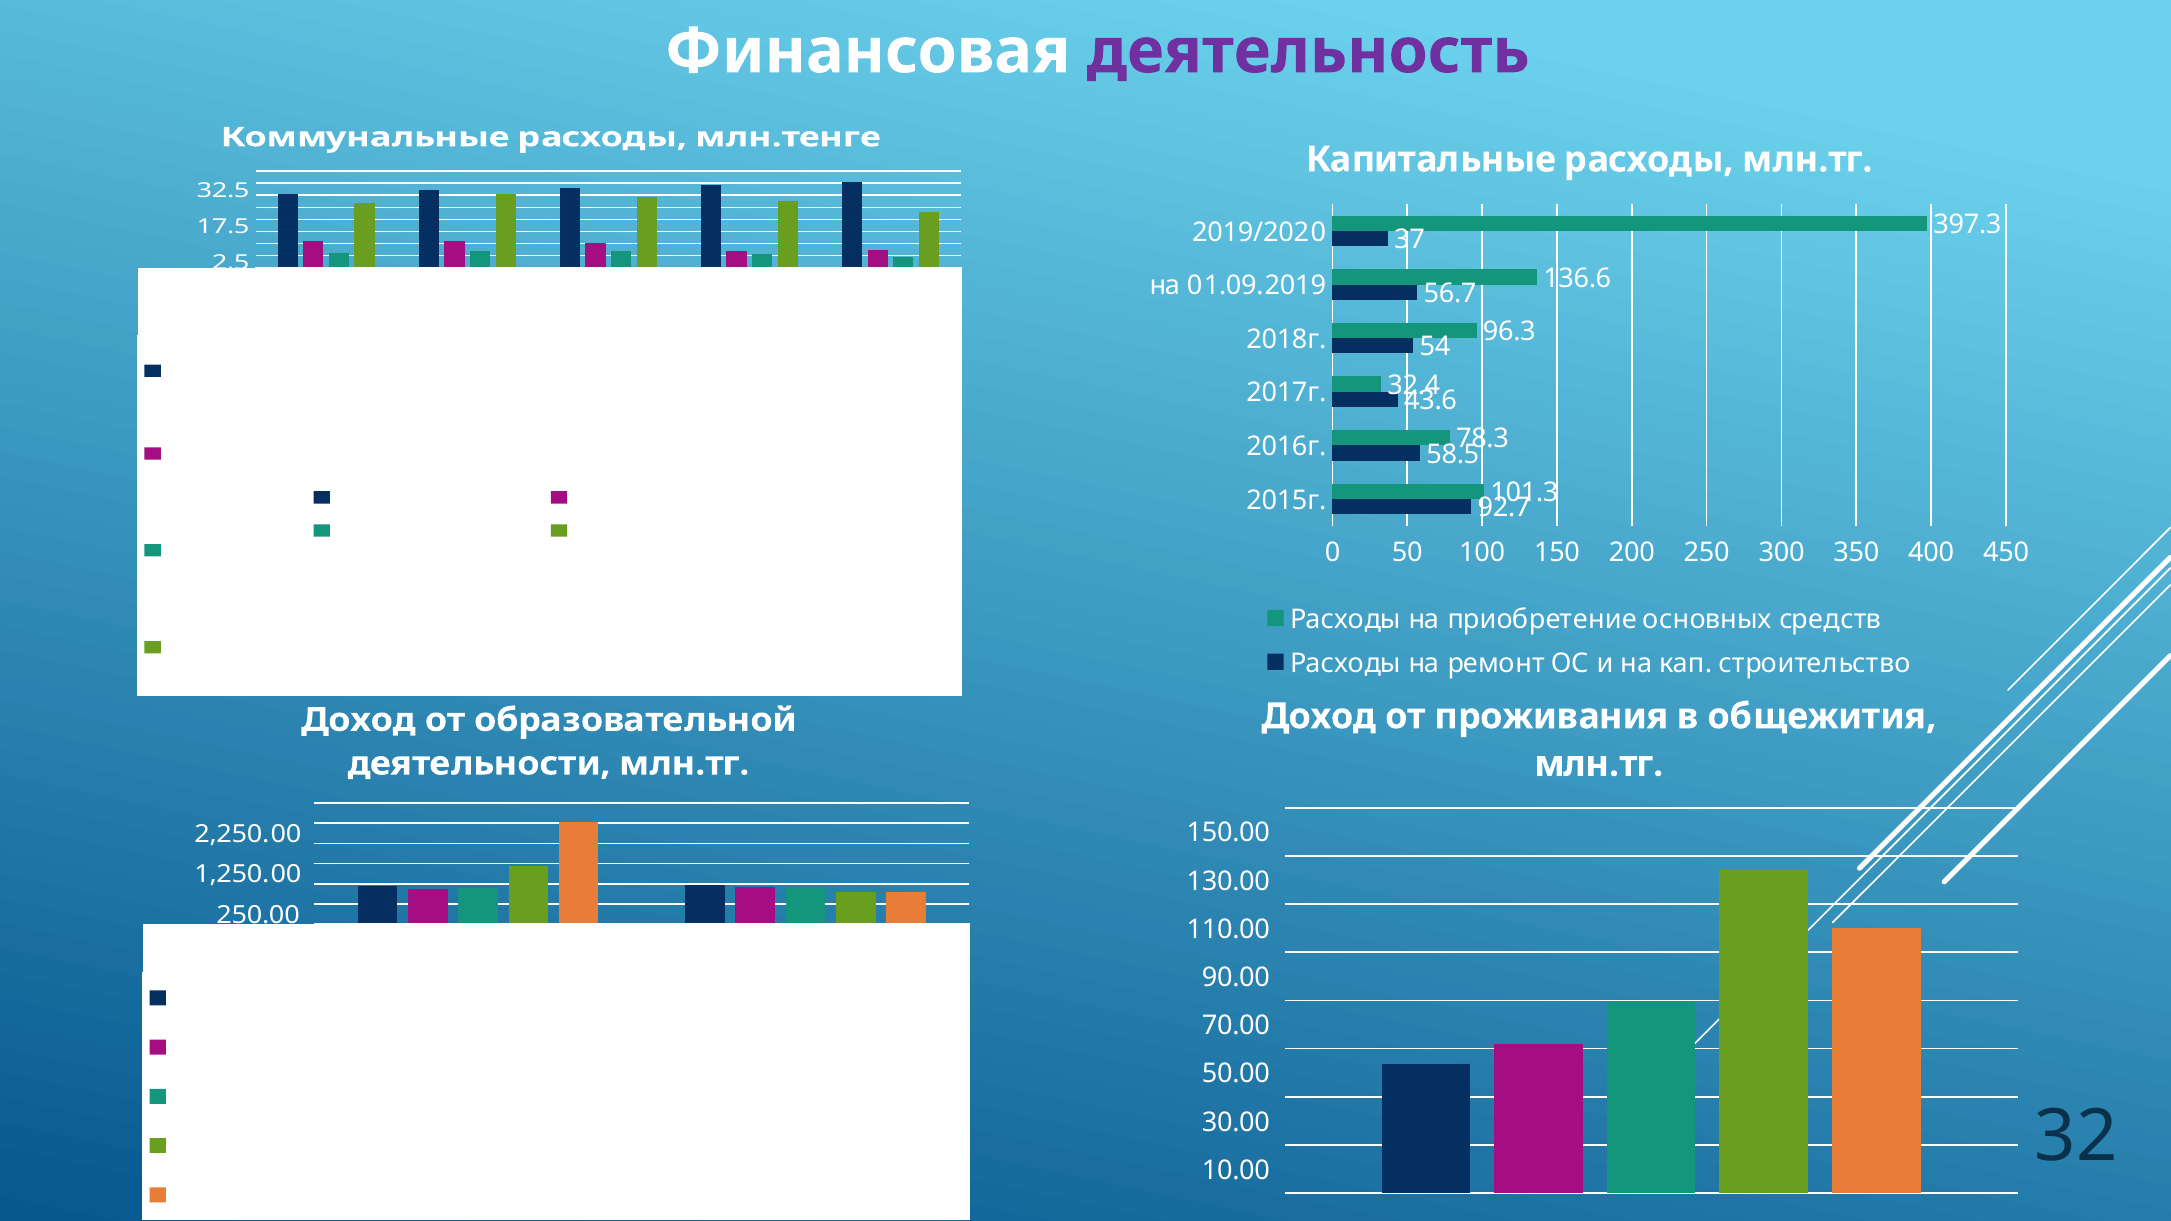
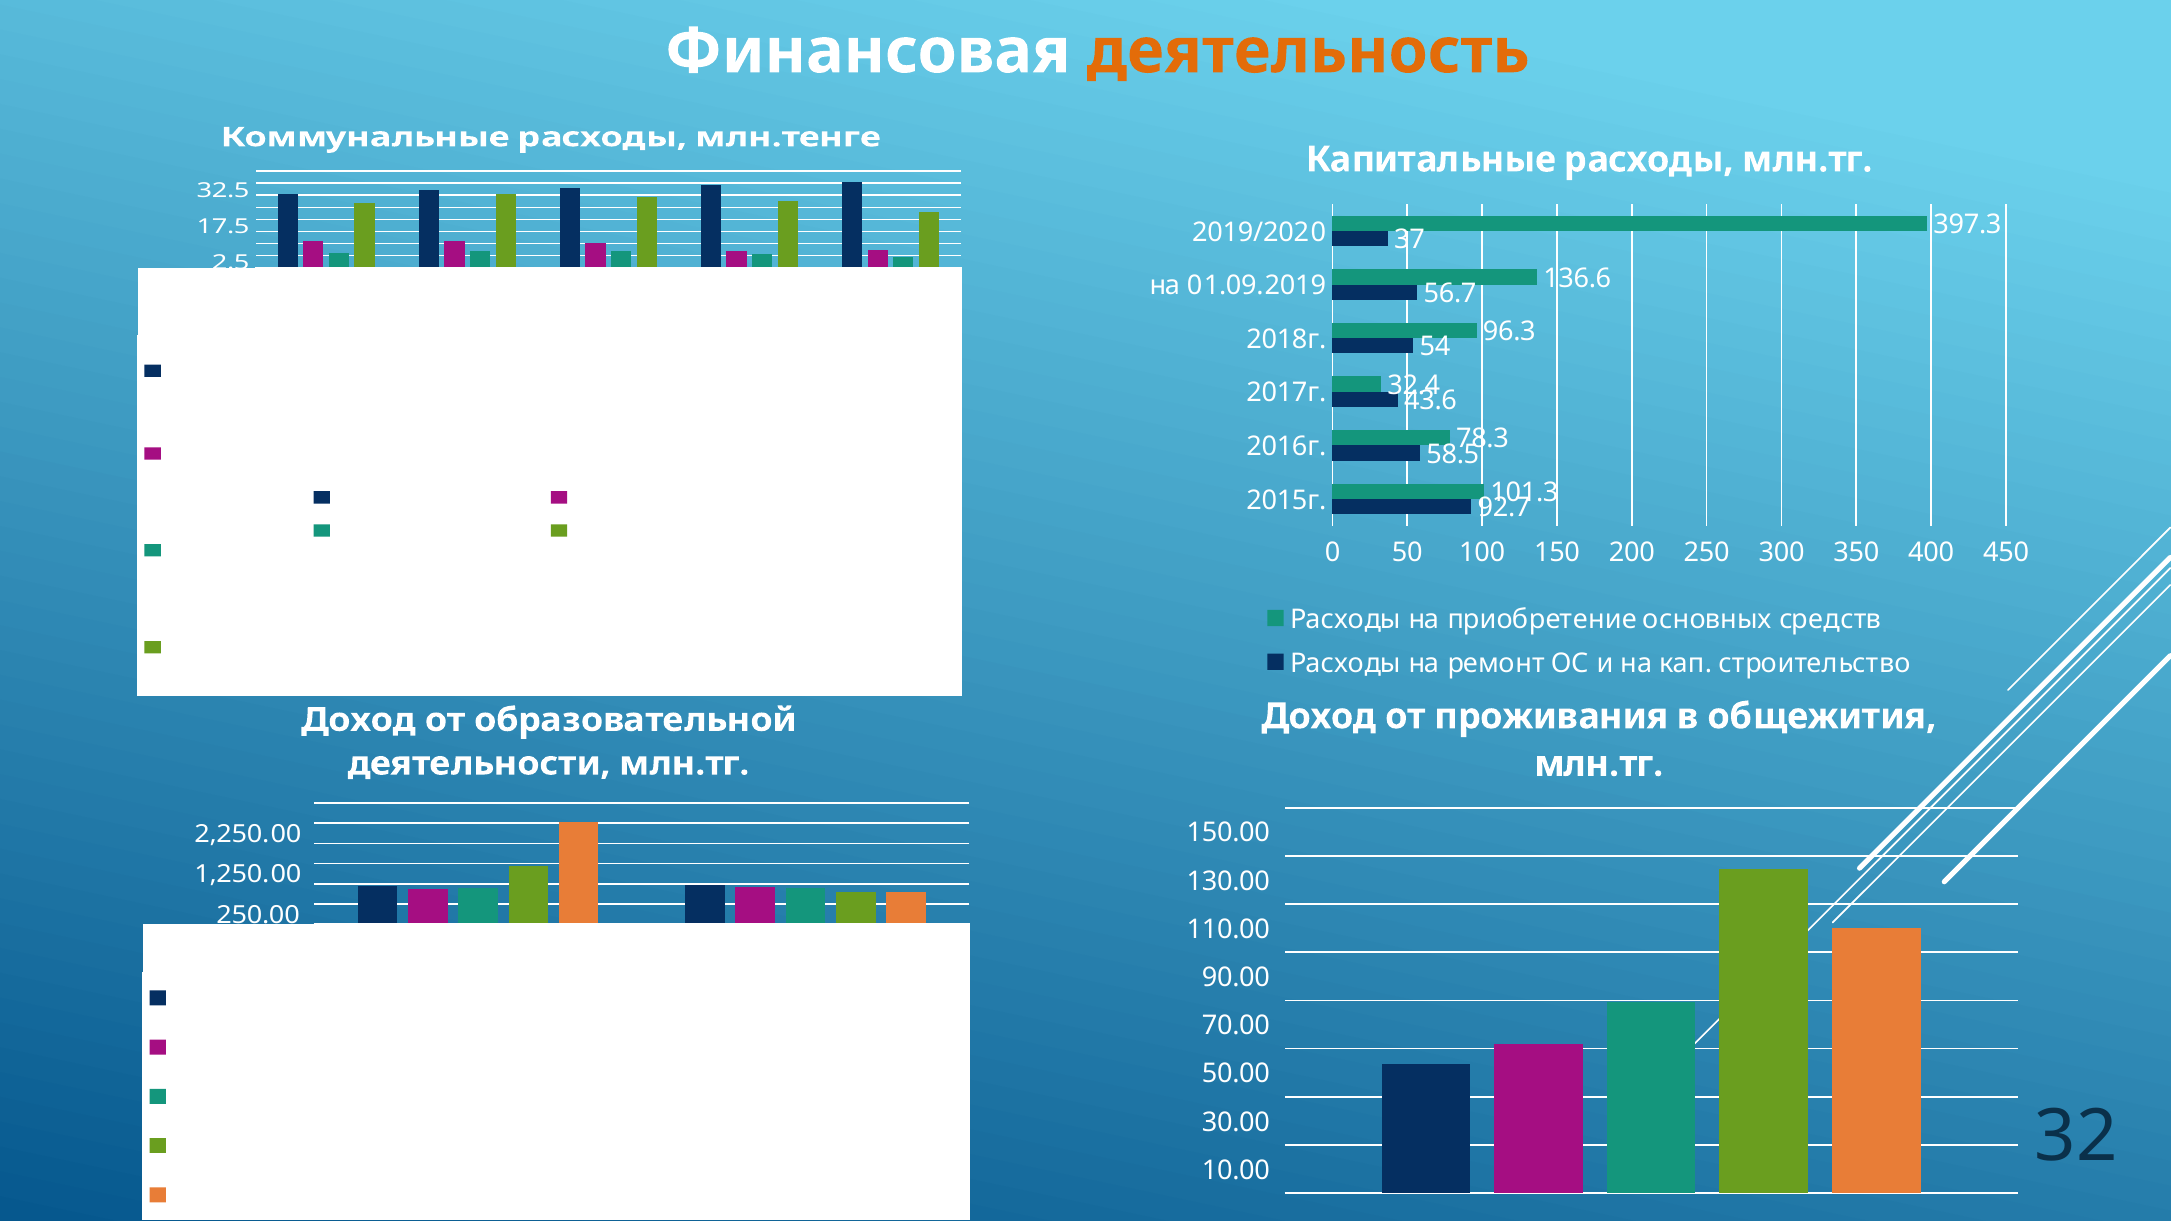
деятельность colour: purple -> orange
